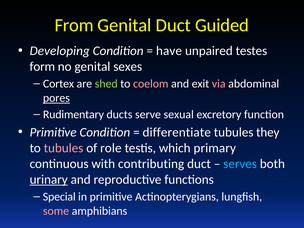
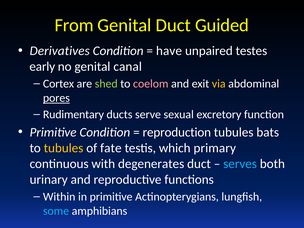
Developing: Developing -> Derivatives
form: form -> early
sexes: sexes -> canal
via colour: pink -> yellow
differentiate: differentiate -> reproduction
they: they -> bats
tubules at (64, 148) colour: pink -> yellow
role: role -> fate
contributing: contributing -> degenerates
urinary underline: present -> none
Special: Special -> Within
some colour: pink -> light blue
